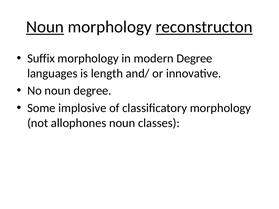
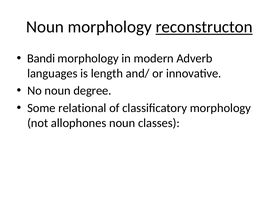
Noun at (45, 27) underline: present -> none
Suffix: Suffix -> Bandi
modern Degree: Degree -> Adverb
implosive: implosive -> relational
